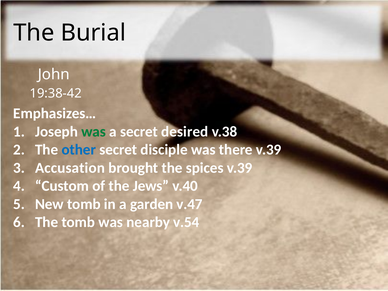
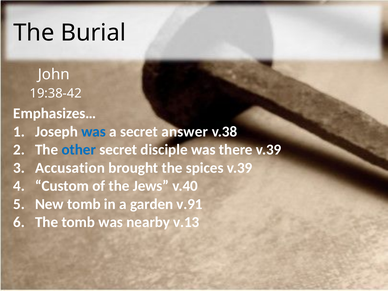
was at (94, 132) colour: green -> blue
desired: desired -> answer
v.47: v.47 -> v.91
v.54: v.54 -> v.13
